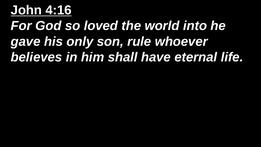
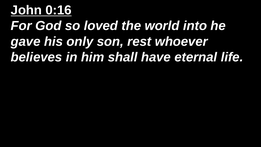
4:16: 4:16 -> 0:16
rule: rule -> rest
